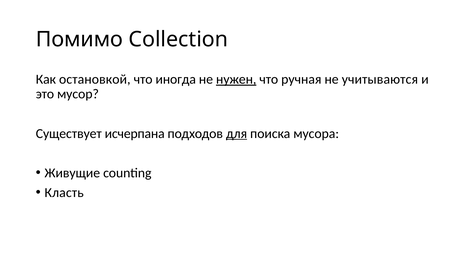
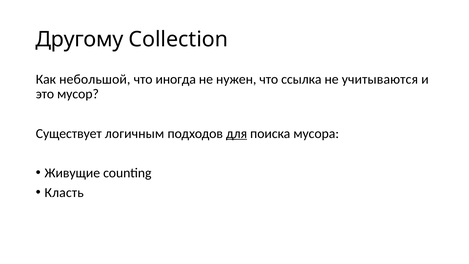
Помимо: Помимо -> Другому
остановкой: остановкой -> небольшой
нужен underline: present -> none
ручная: ручная -> ссылка
исчерпана: исчерпана -> логичным
